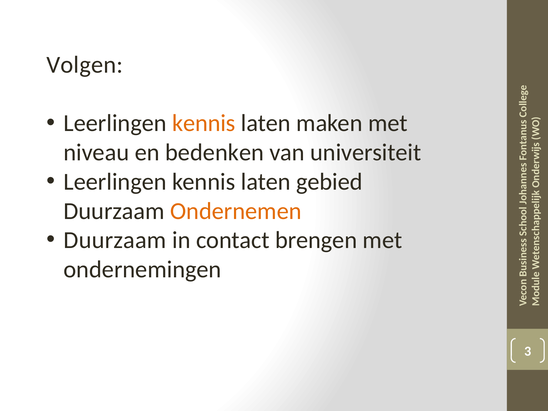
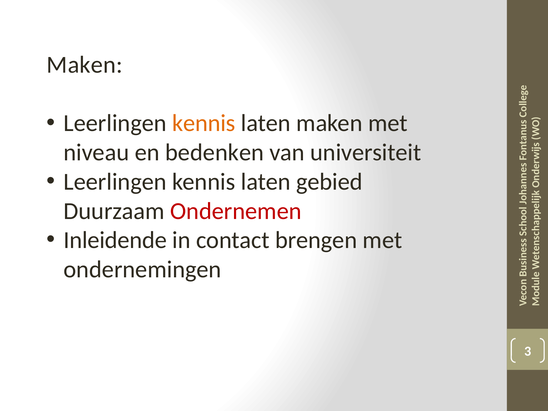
Volgen at (85, 65): Volgen -> Maken
Ondernemen colour: orange -> red
Duurzaam at (115, 240): Duurzaam -> Inleidende
